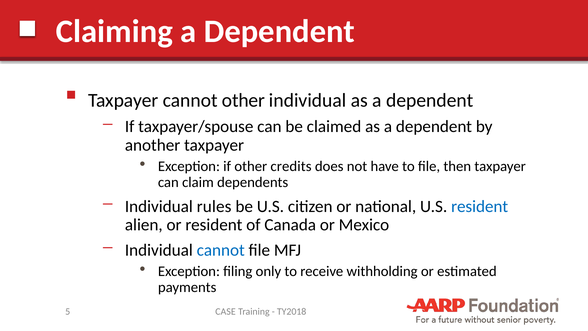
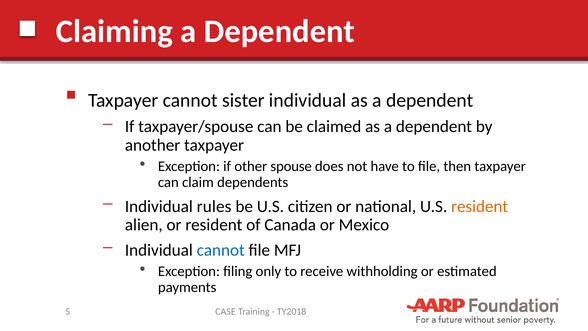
cannot other: other -> sister
credits: credits -> spouse
resident at (480, 206) colour: blue -> orange
